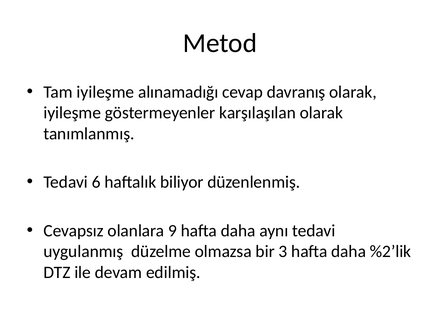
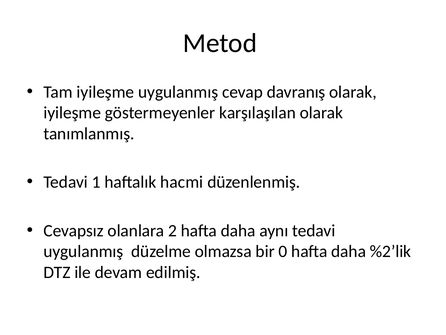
iyileşme alınamadığı: alınamadığı -> uygulanmış
6: 6 -> 1
biliyor: biliyor -> hacmi
9: 9 -> 2
3: 3 -> 0
